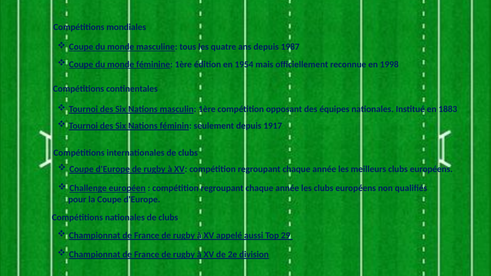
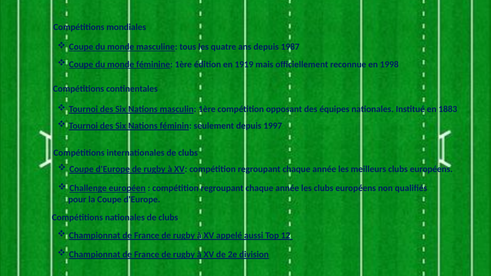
1954: 1954 -> 1919
1917: 1917 -> 1997
29: 29 -> 12
